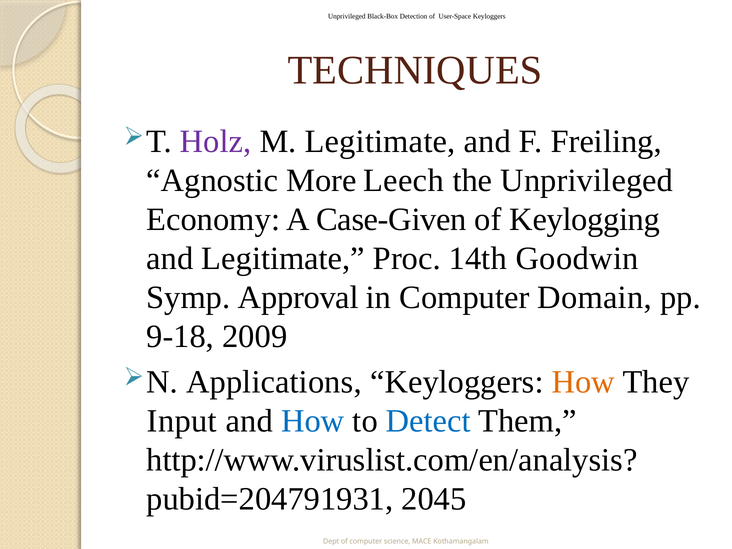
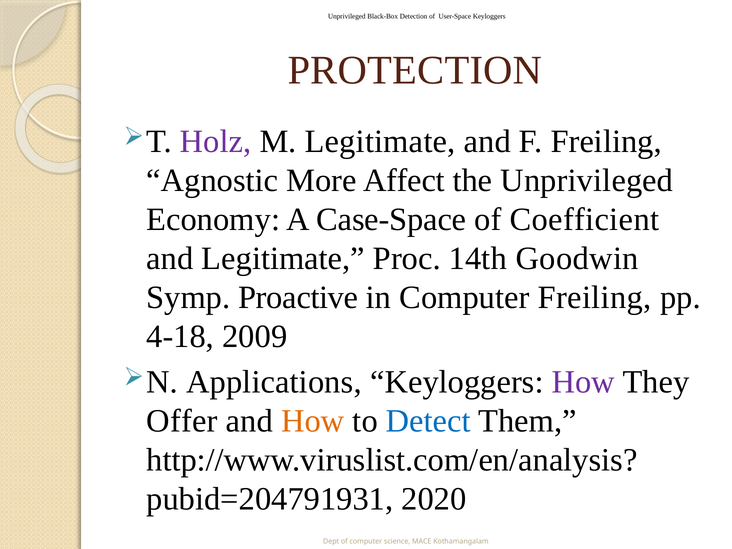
TECHNIQUES: TECHNIQUES -> PROTECTION
Leech: Leech -> Affect
Case-Given: Case-Given -> Case-Space
Keylogging: Keylogging -> Coefficient
Approval: Approval -> Proactive
Computer Domain: Domain -> Freiling
9-18: 9-18 -> 4-18
How at (583, 382) colour: orange -> purple
Input: Input -> Offer
How at (313, 421) colour: blue -> orange
2045: 2045 -> 2020
